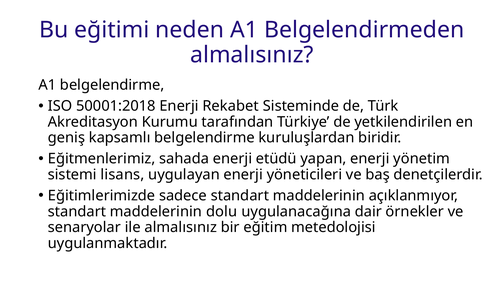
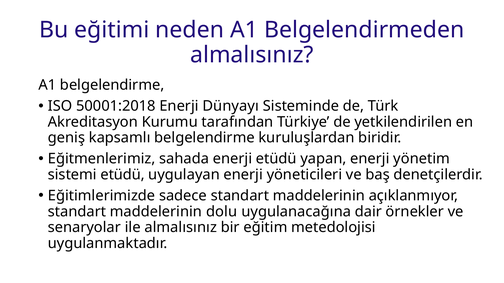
Rekabet: Rekabet -> Dünyayı
sistemi lisans: lisans -> etüdü
